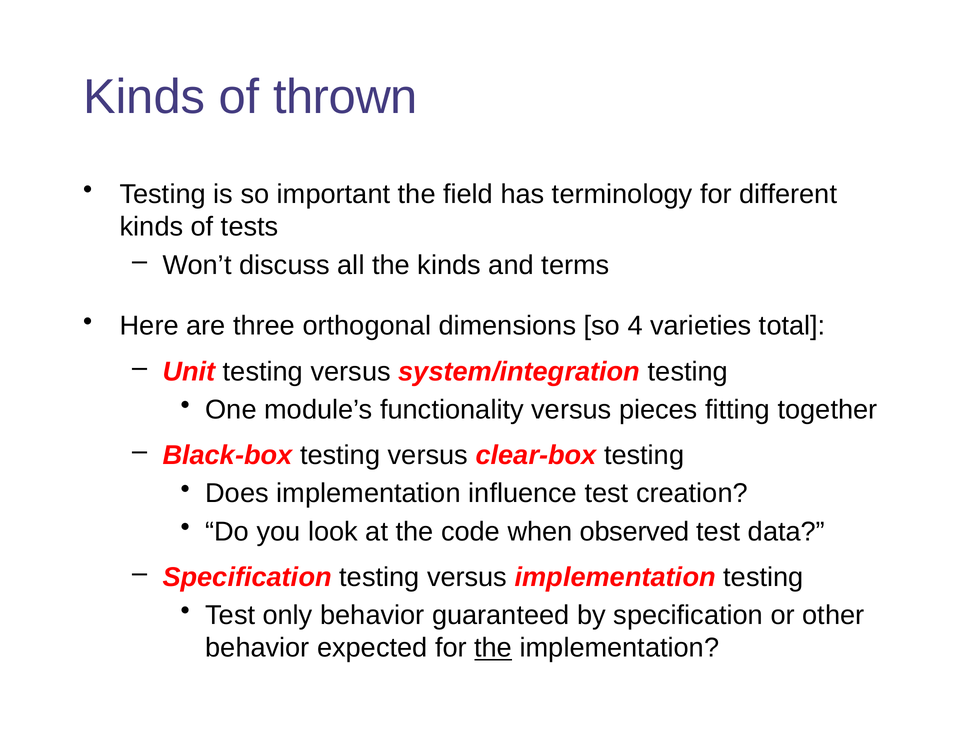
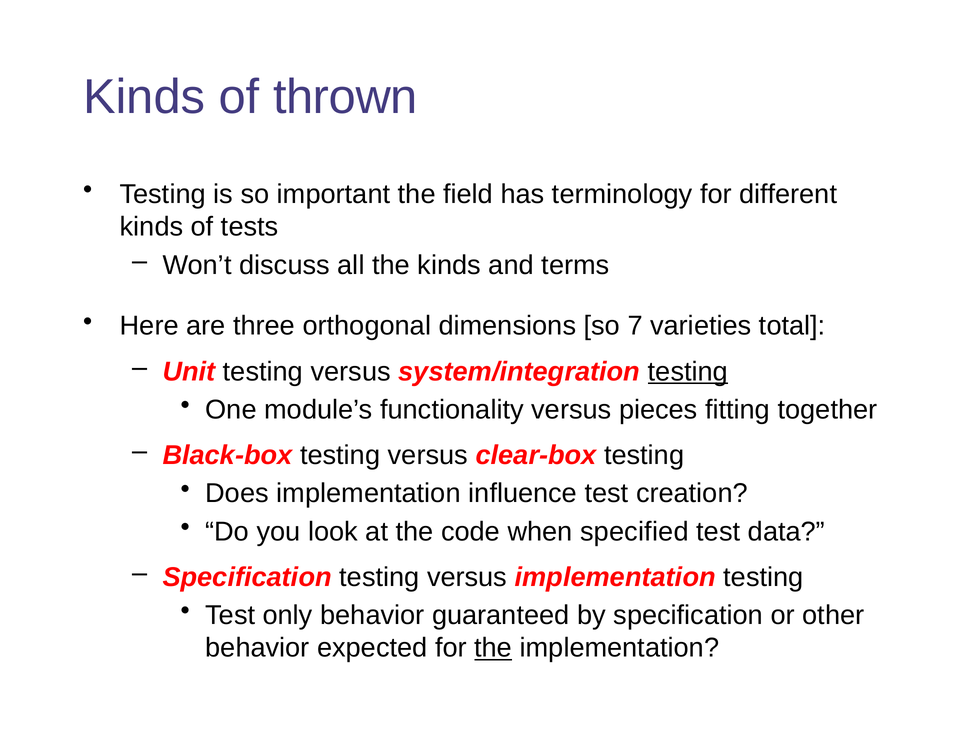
4: 4 -> 7
testing at (688, 371) underline: none -> present
observed: observed -> specified
